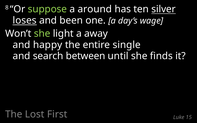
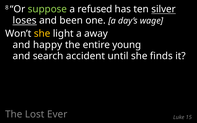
around: around -> refused
she at (42, 34) colour: light green -> yellow
single: single -> young
between: between -> accident
First: First -> Ever
